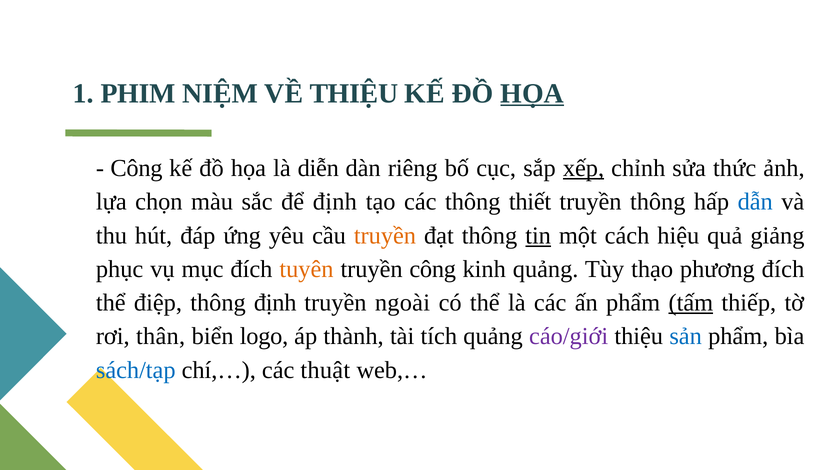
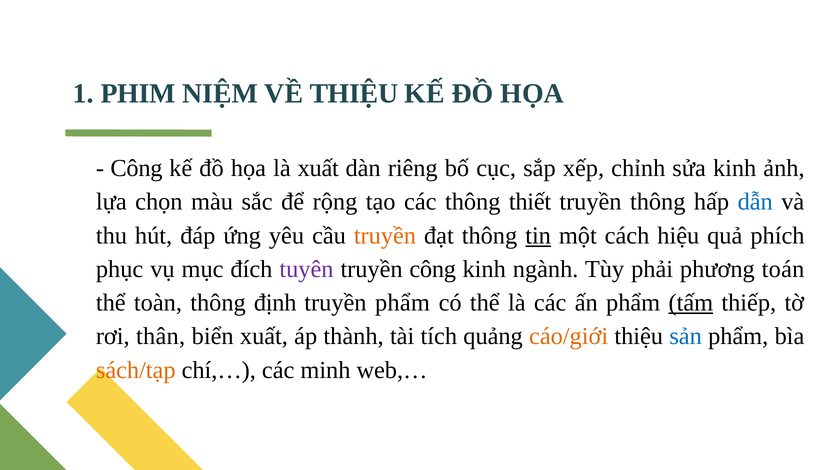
HỌA at (532, 93) underline: present -> none
là diễn: diễn -> xuất
xếp underline: present -> none
sửa thức: thức -> kinh
để định: định -> rộng
giảng: giảng -> phích
tuyên colour: orange -> purple
kinh quảng: quảng -> ngành
thạo: thạo -> phải
phương đích: đích -> toán
điệp: điệp -> toàn
truyền ngoài: ngoài -> phẩm
biển logo: logo -> xuất
cáo/giới colour: purple -> orange
sách/tạp colour: blue -> orange
thuật: thuật -> minh
